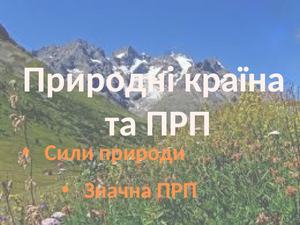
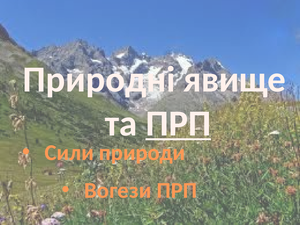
країна: країна -> явище
ПРП at (178, 123) underline: none -> present
Значна: Значна -> Вогези
